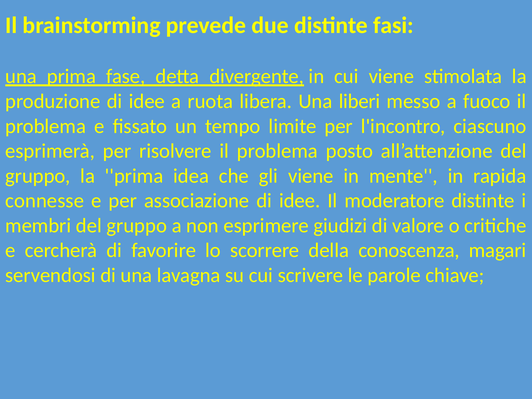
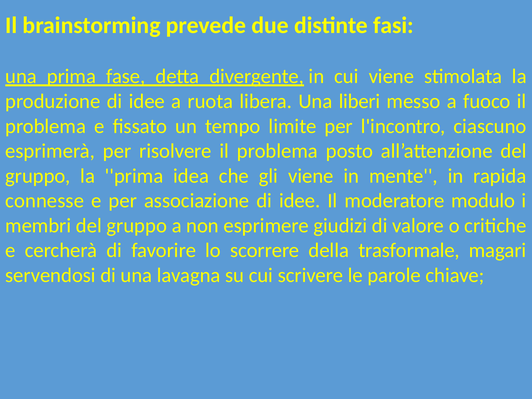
moderatore distinte: distinte -> modulo
conoscenza: conoscenza -> trasformale
